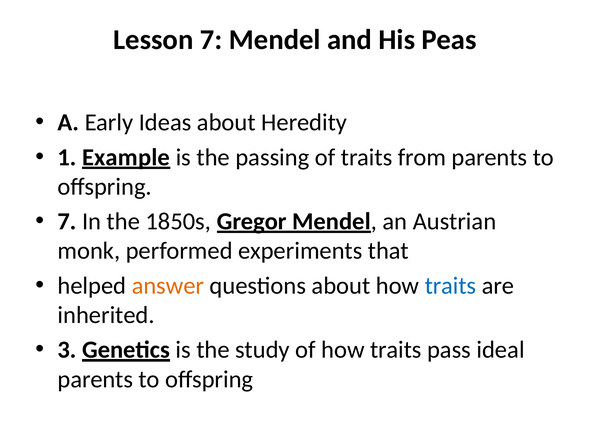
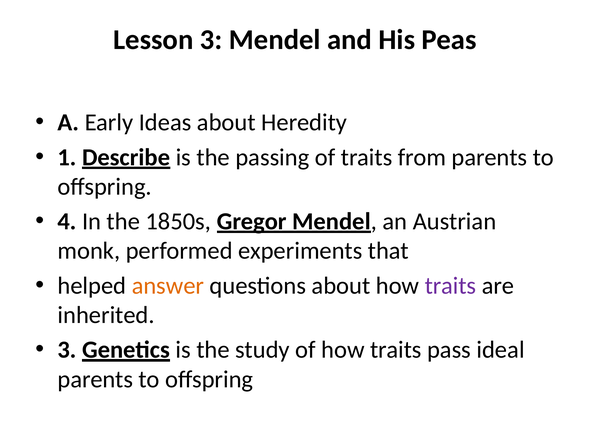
Lesson 7: 7 -> 3
Example: Example -> Describe
7 at (67, 222): 7 -> 4
traits at (450, 286) colour: blue -> purple
